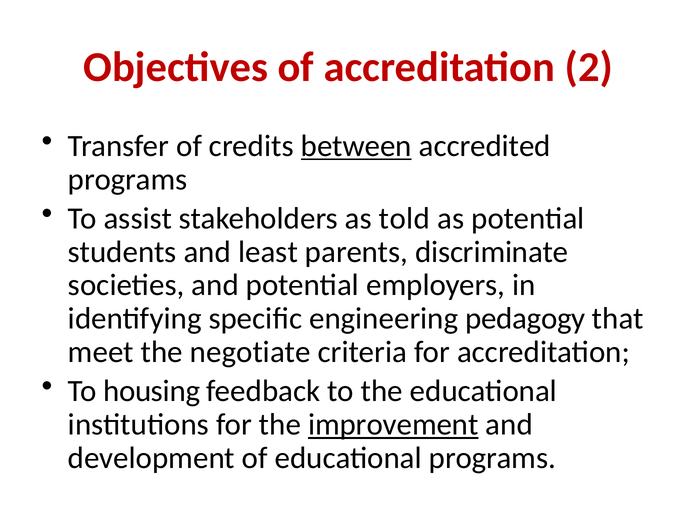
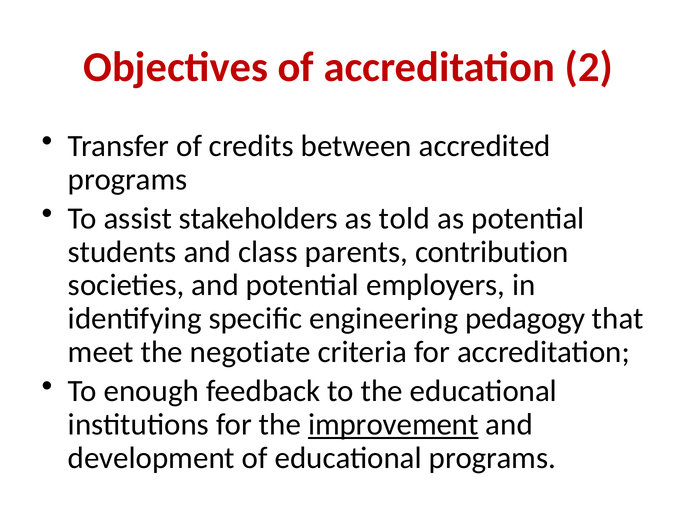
between underline: present -> none
least: least -> class
discriminate: discriminate -> contribution
housing: housing -> enough
